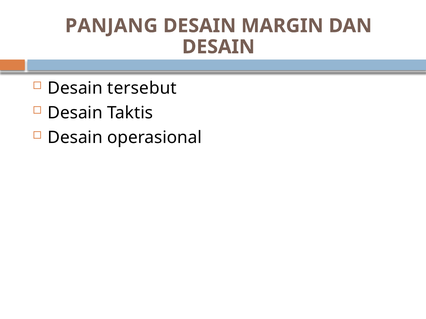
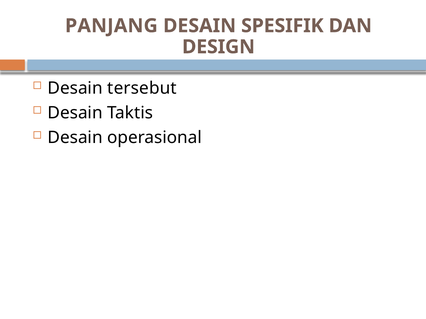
MARGIN: MARGIN -> SPESIFIK
DESAIN at (218, 47): DESAIN -> DESIGN
